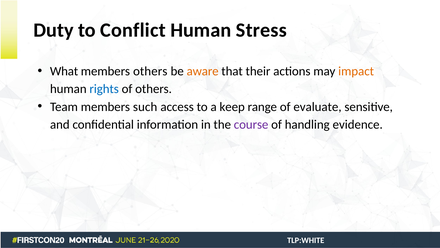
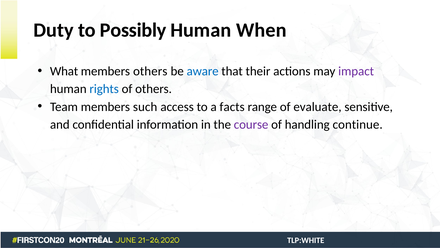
Conflict: Conflict -> Possibly
Stress: Stress -> When
aware colour: orange -> blue
impact colour: orange -> purple
keep: keep -> facts
evidence: evidence -> continue
